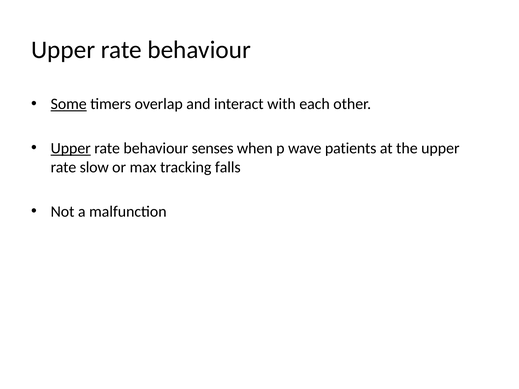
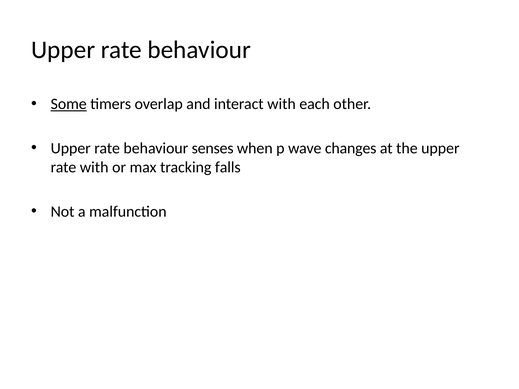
Upper at (71, 148) underline: present -> none
patients: patients -> changes
rate slow: slow -> with
